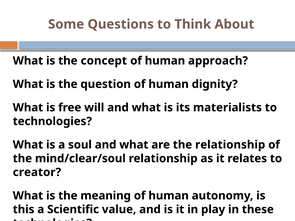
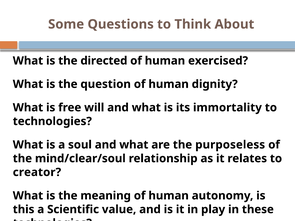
concept: concept -> directed
approach: approach -> exercised
materialists: materialists -> immortality
the relationship: relationship -> purposeless
